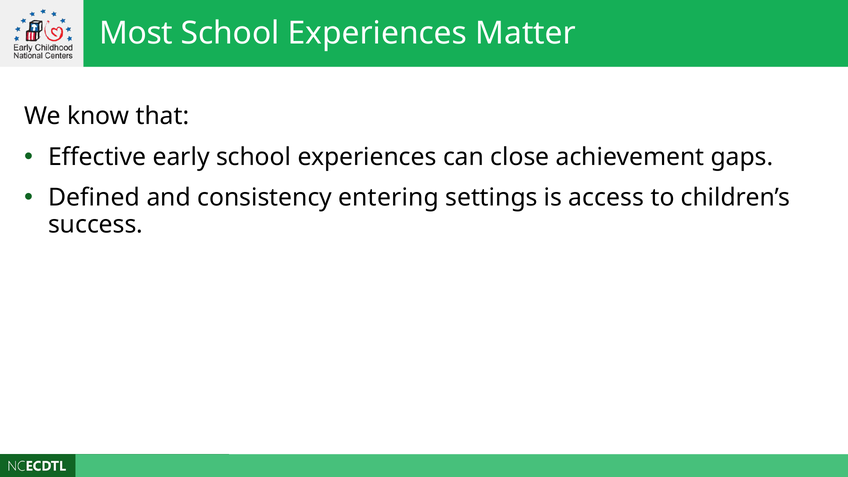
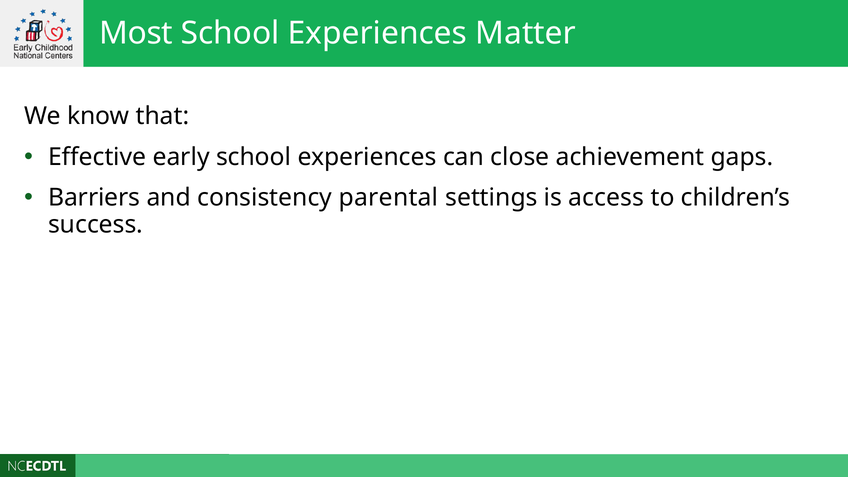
Defined: Defined -> Barriers
entering: entering -> parental
